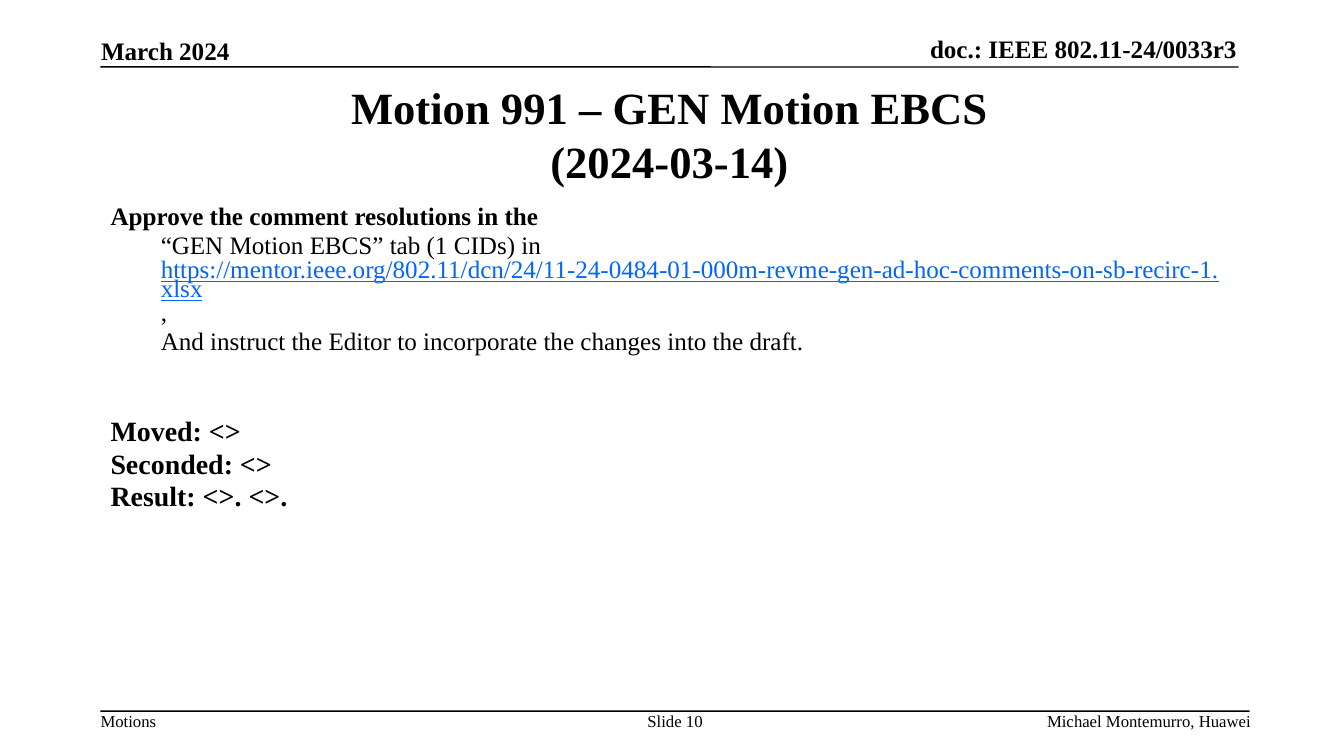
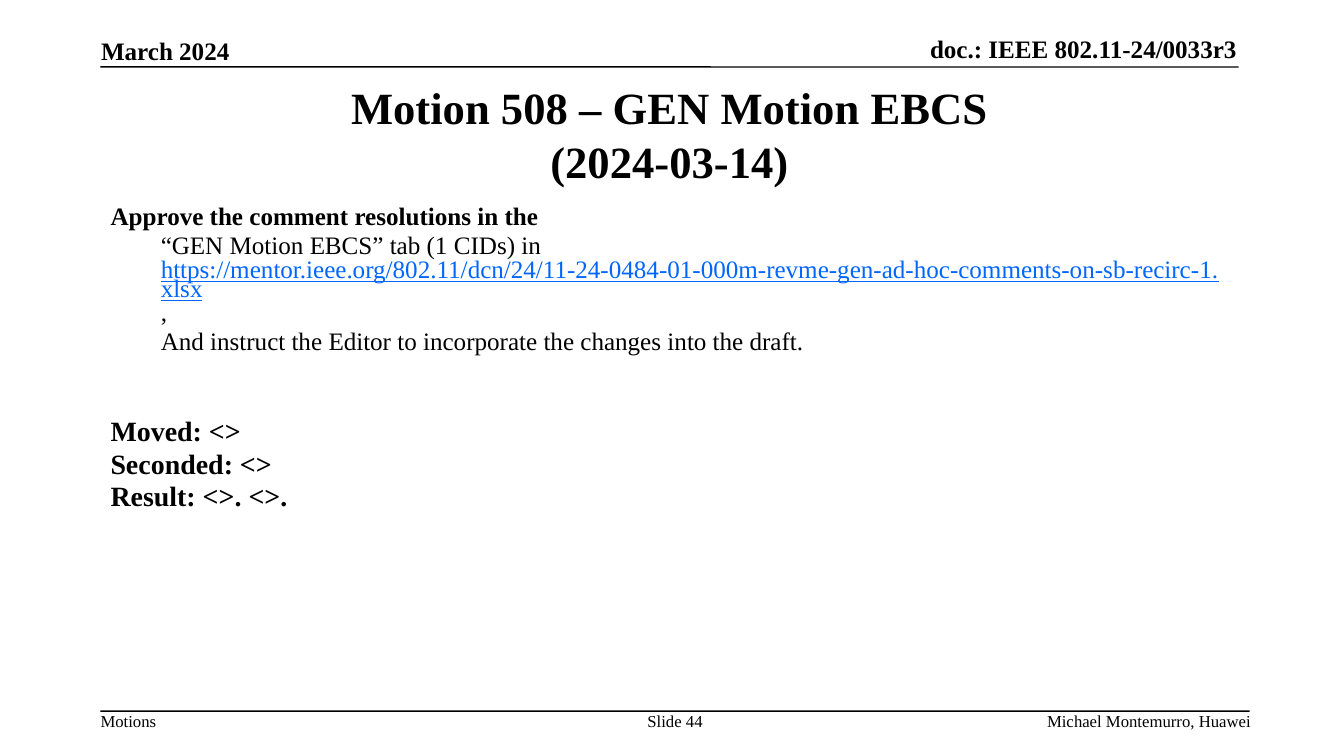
991: 991 -> 508
10: 10 -> 44
